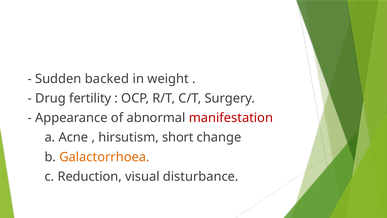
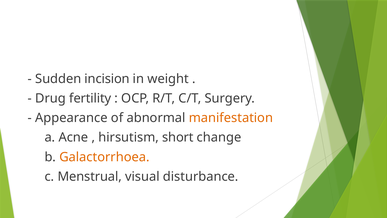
backed: backed -> incision
manifestation colour: red -> orange
Reduction: Reduction -> Menstrual
